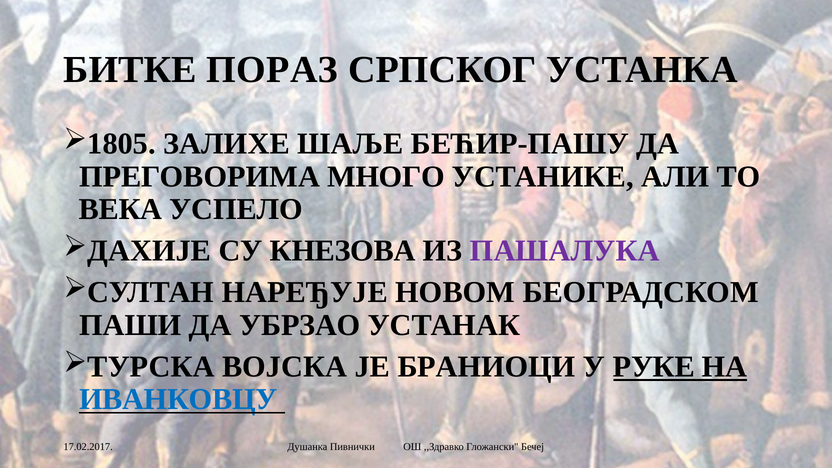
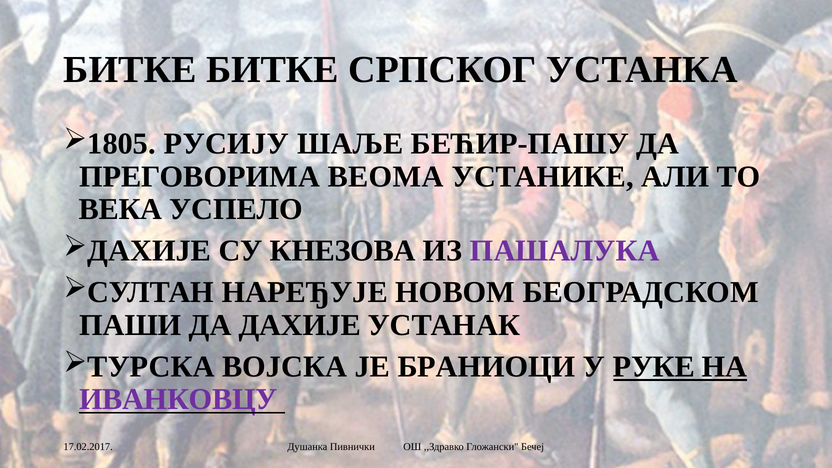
БИТКЕ ПОРАЗ: ПОРАЗ -> БИТКЕ
ЗАЛИХЕ: ЗАЛИХЕ -> РУСИЈУ
МНОГО: МНОГО -> ВЕОМА
УБРЗАО: УБРЗАО -> ДАХИЈЕ
ИВАНКОВЦУ colour: blue -> purple
